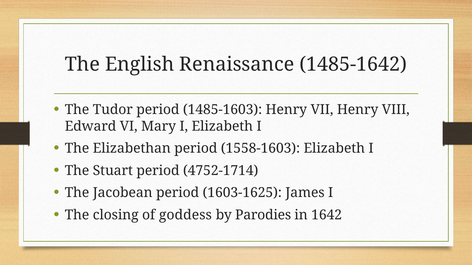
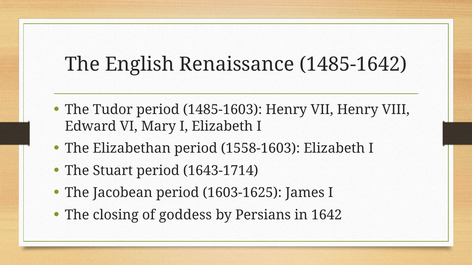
4752-1714: 4752-1714 -> 1643-1714
Parodies: Parodies -> Persians
